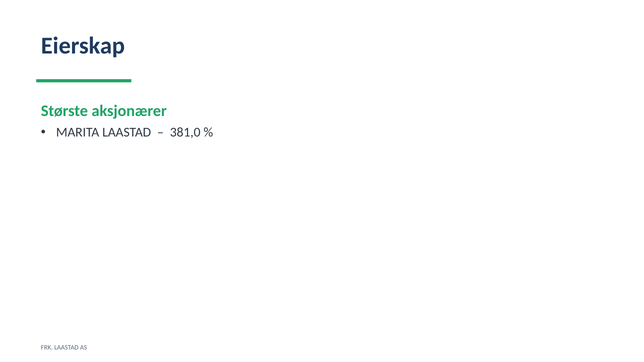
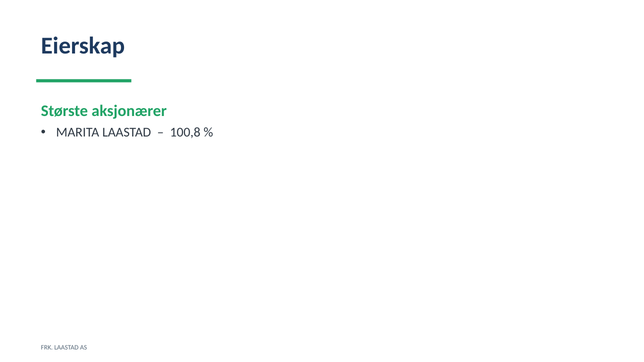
381,0: 381,0 -> 100,8
